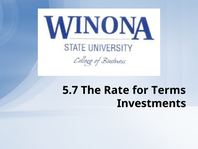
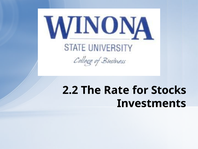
5.7: 5.7 -> 2.2
Terms: Terms -> Stocks
